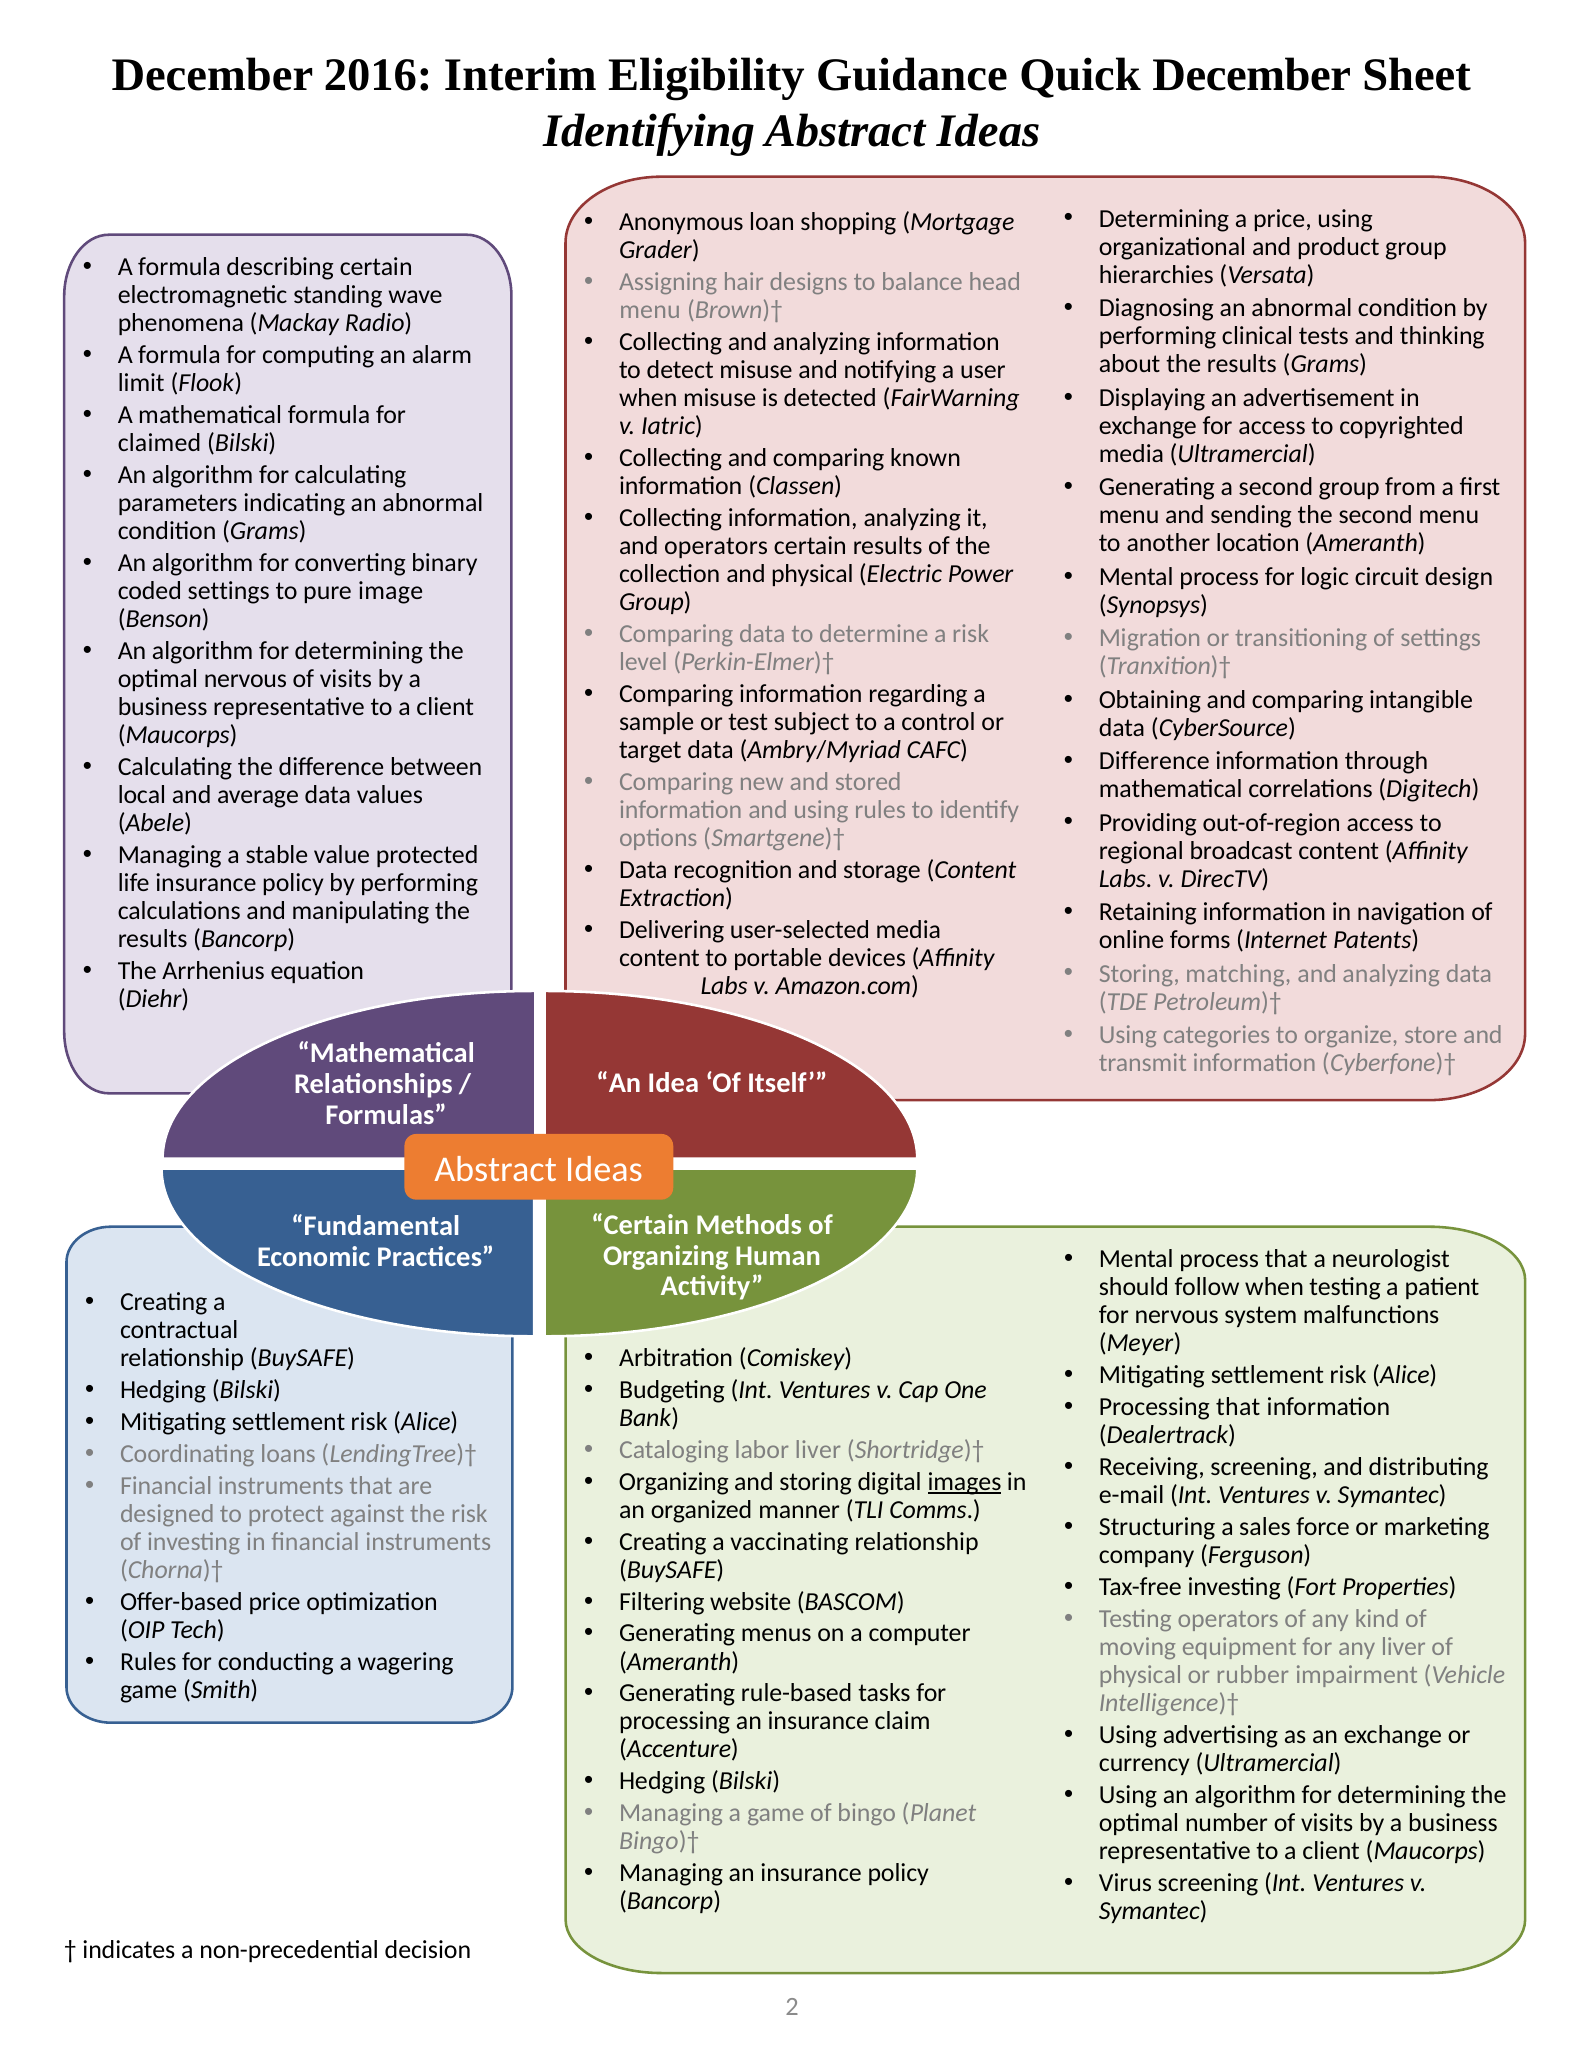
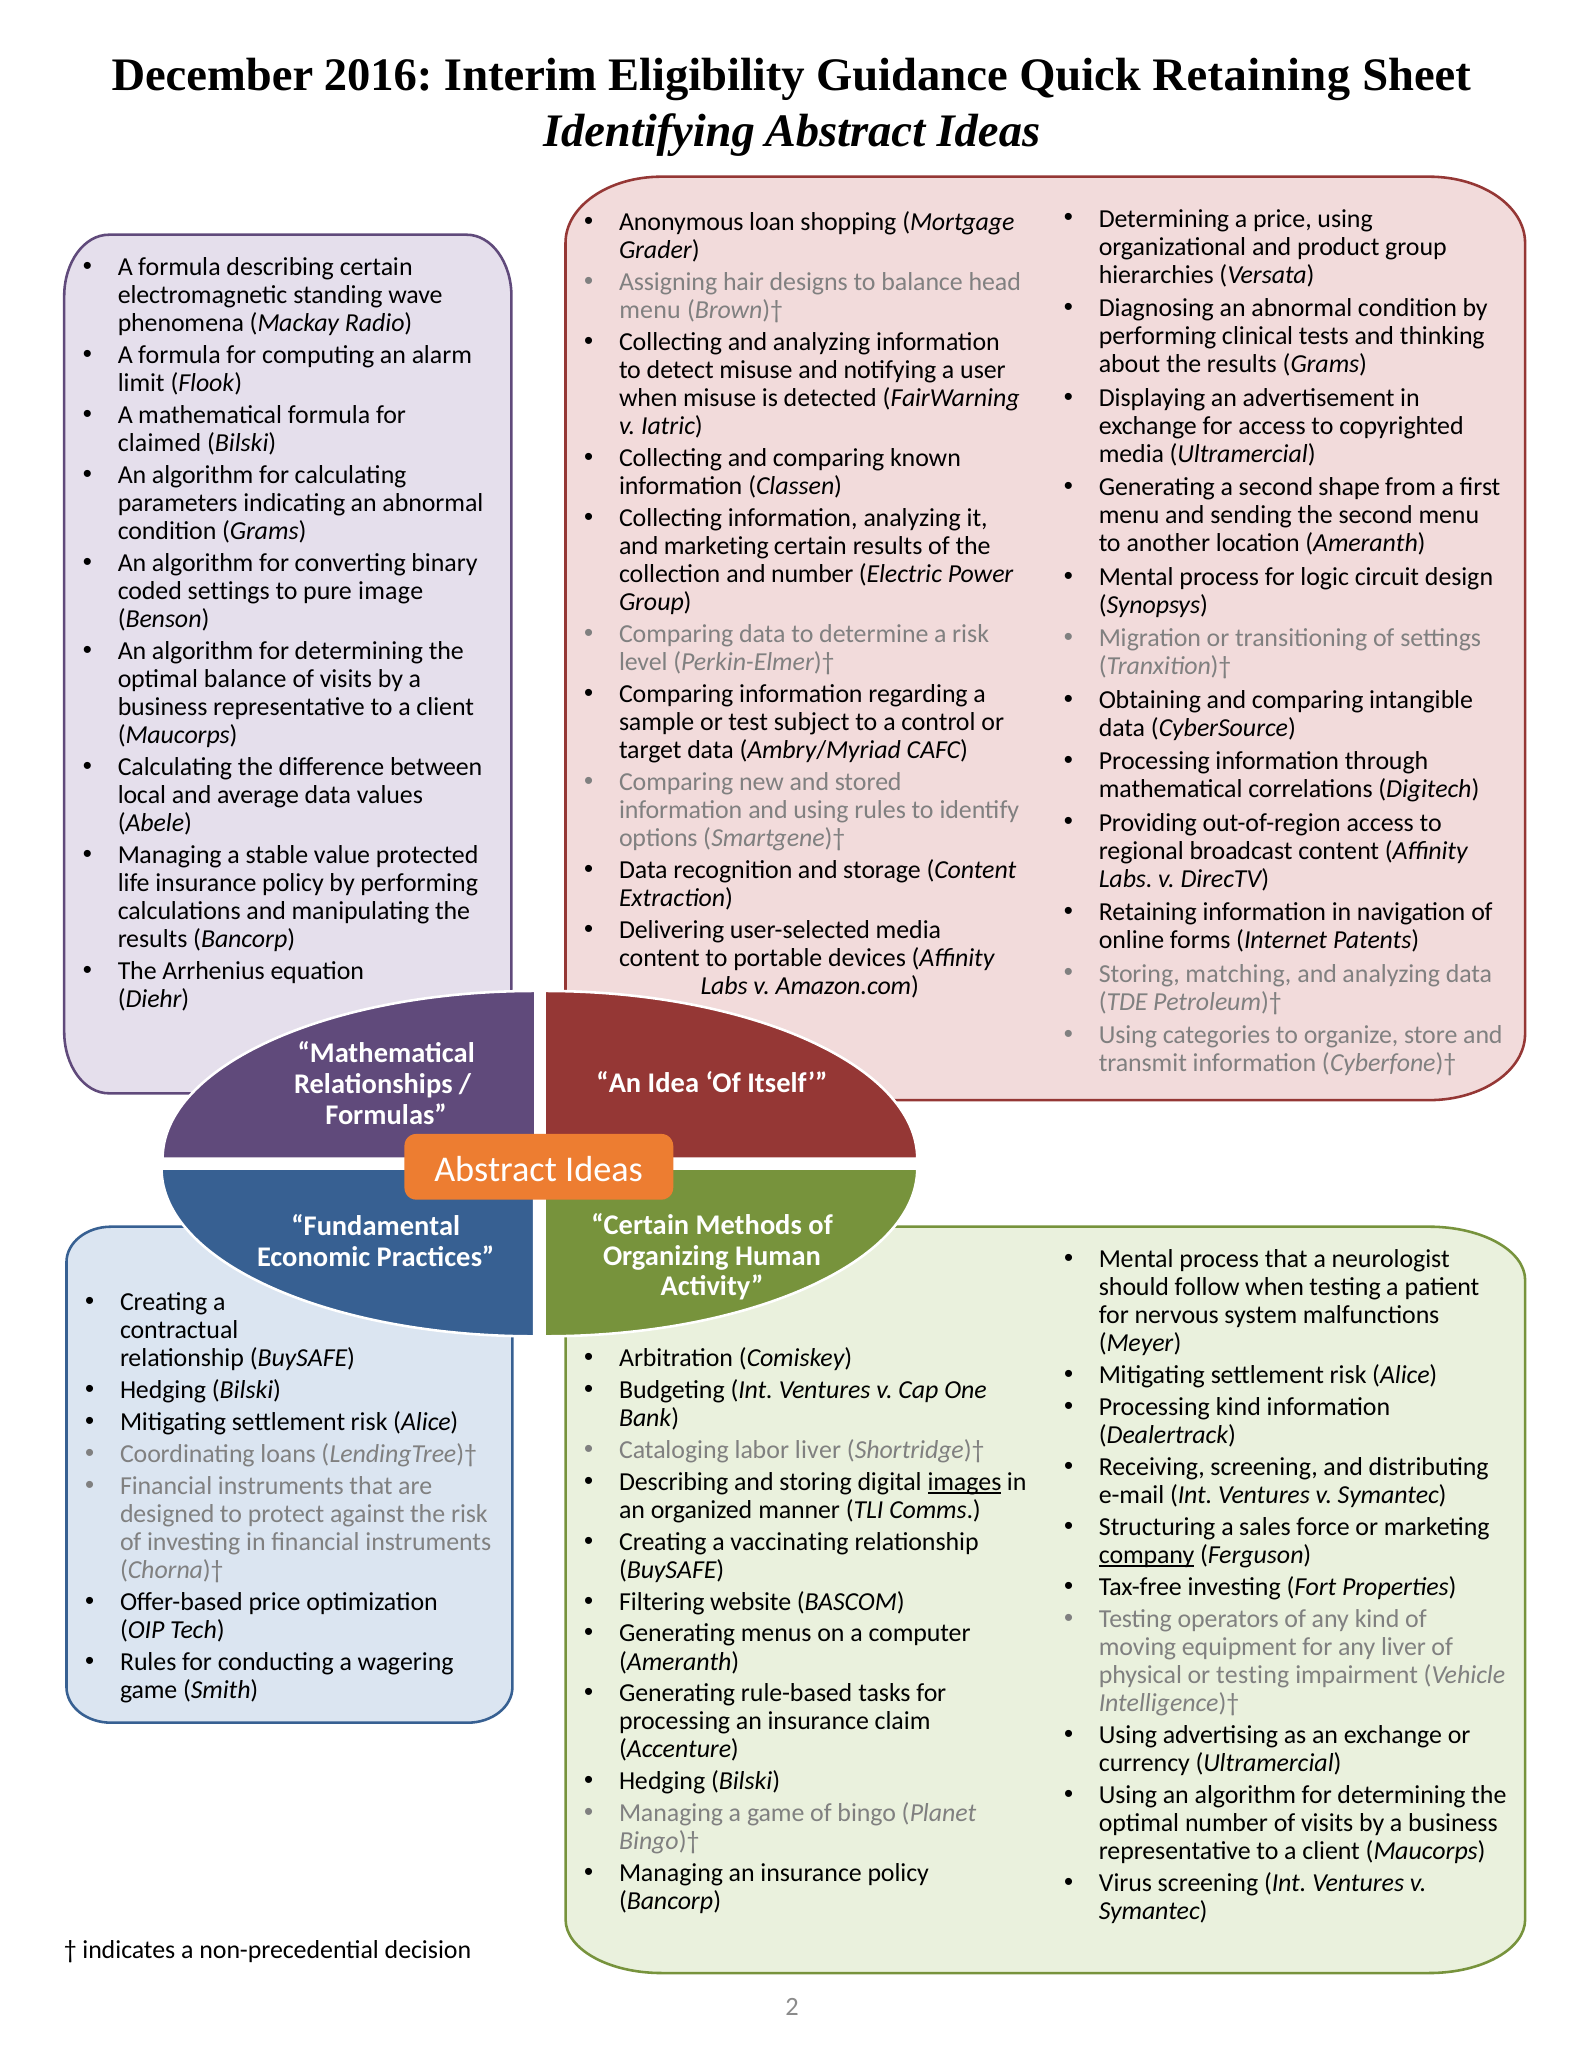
Quick December: December -> Retaining
second group: group -> shape
and operators: operators -> marketing
and physical: physical -> number
optimal nervous: nervous -> balance
Difference at (1154, 761): Difference -> Processing
Processing that: that -> kind
Organizing at (674, 1482): Organizing -> Describing
company underline: none -> present
or rubber: rubber -> testing
